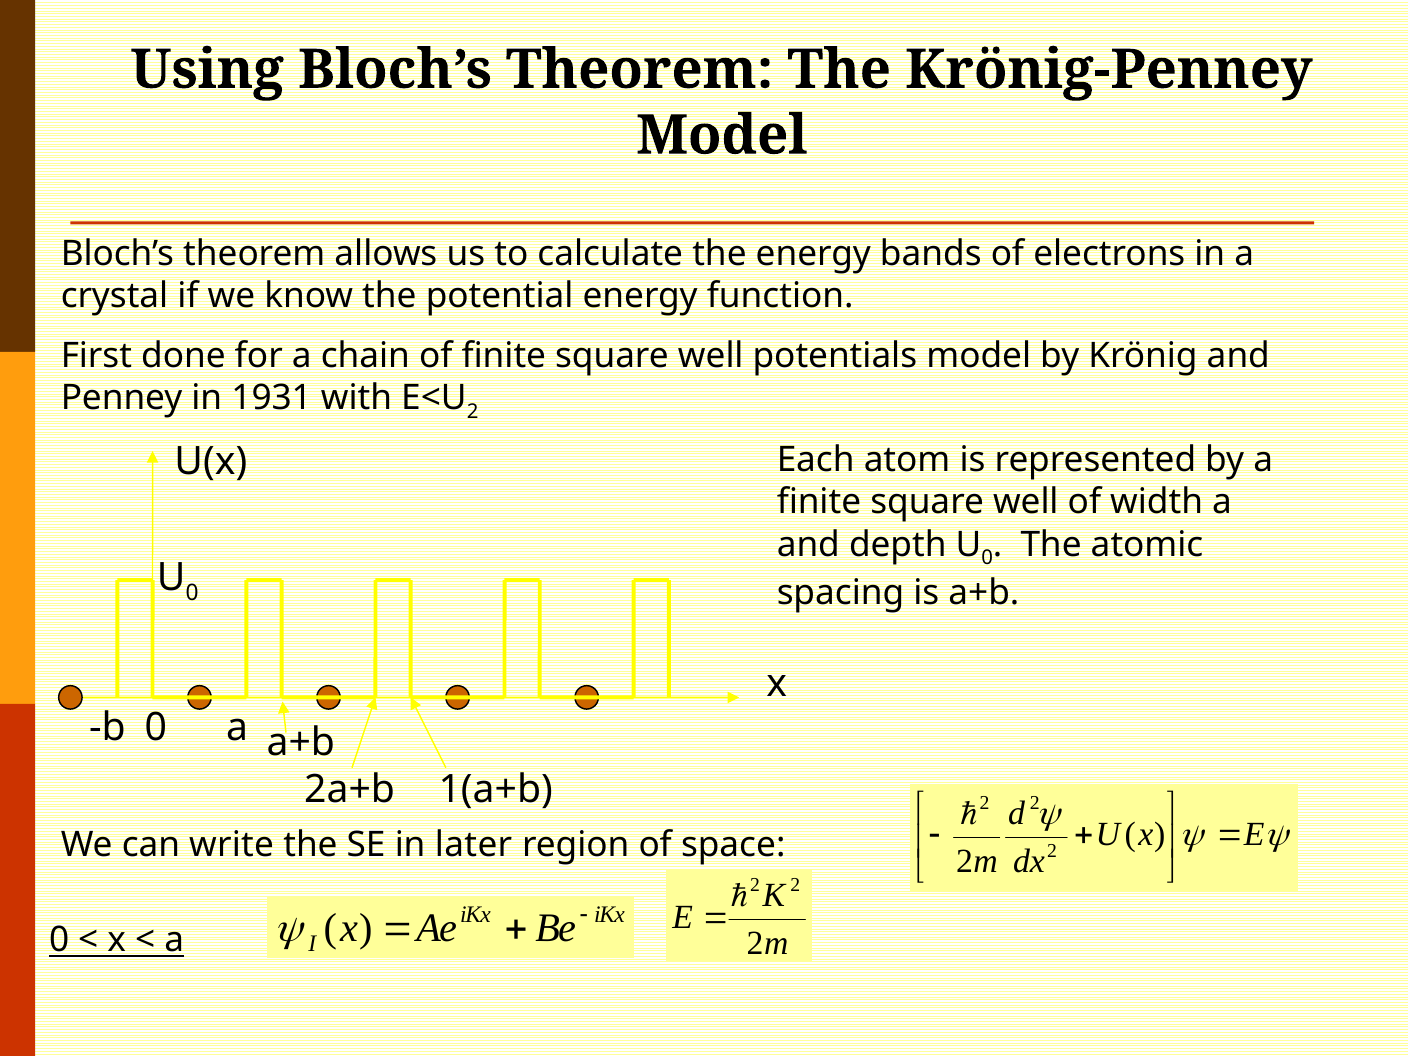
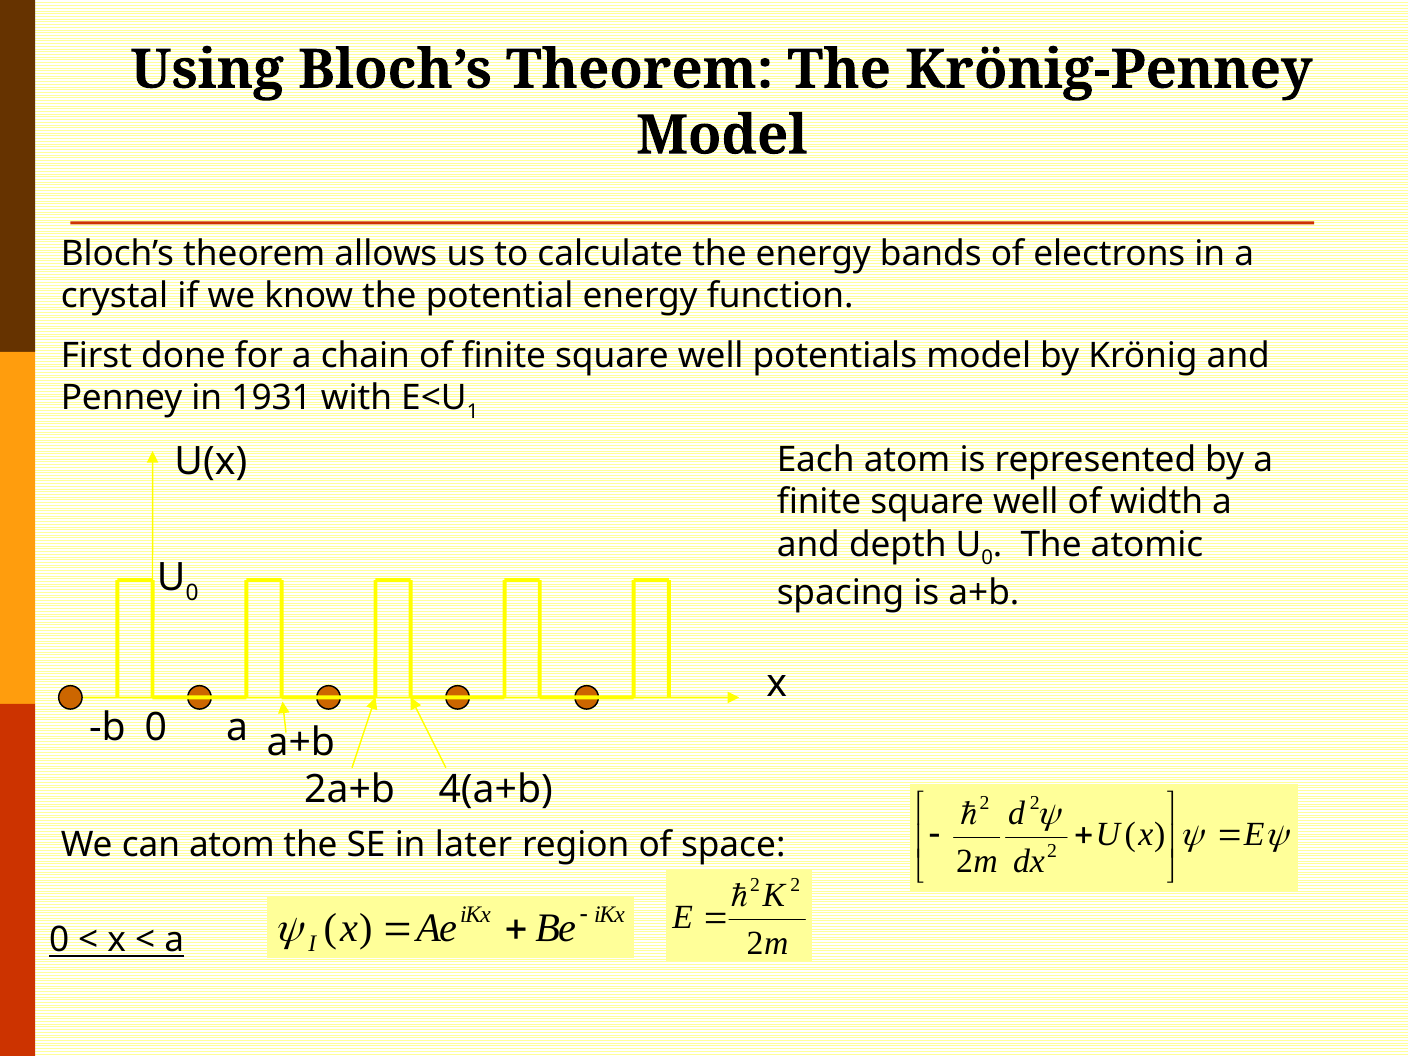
2 at (473, 412): 2 -> 1
1(a+b: 1(a+b -> 4(a+b
can write: write -> atom
